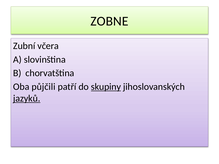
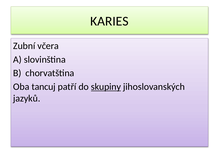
ZOBNE: ZOBNE -> KARIES
půjčili: půjčili -> tancuj
jazyků underline: present -> none
